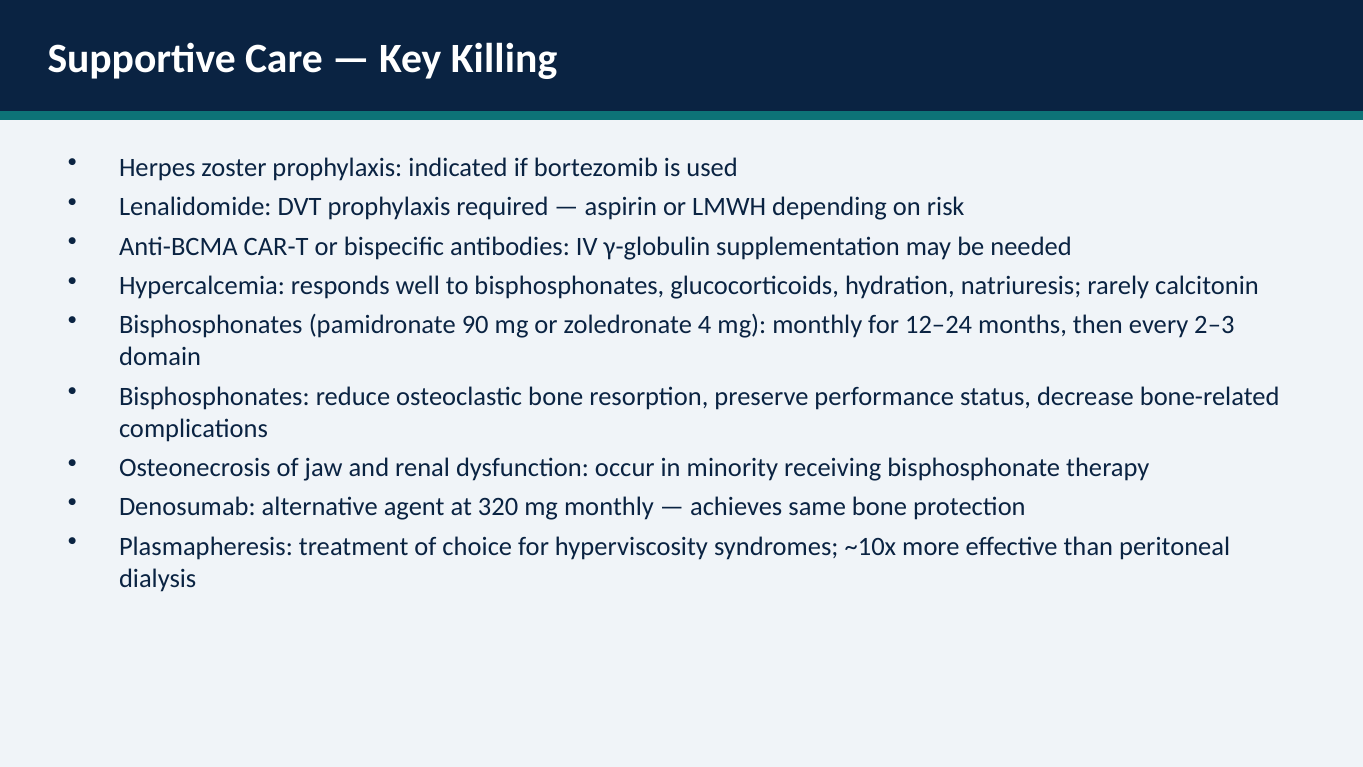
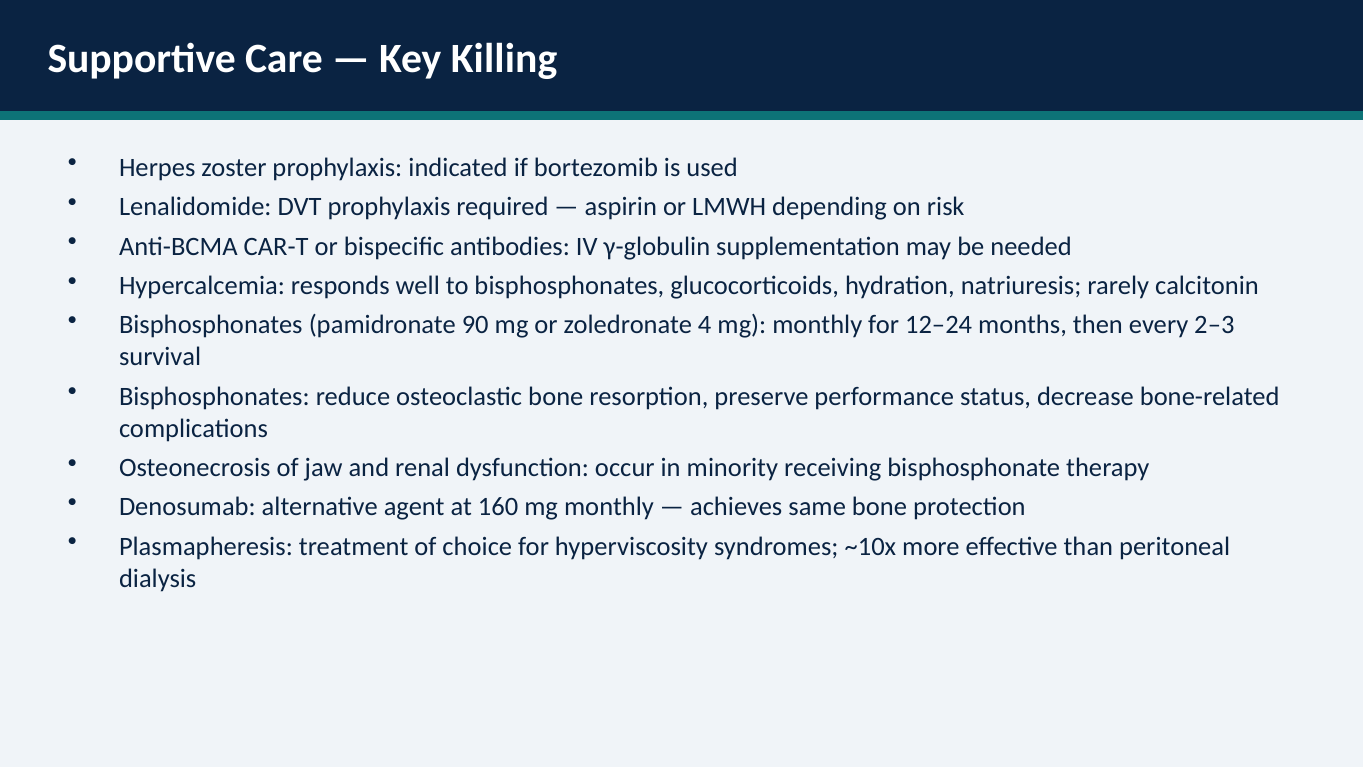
domain: domain -> survival
320: 320 -> 160
